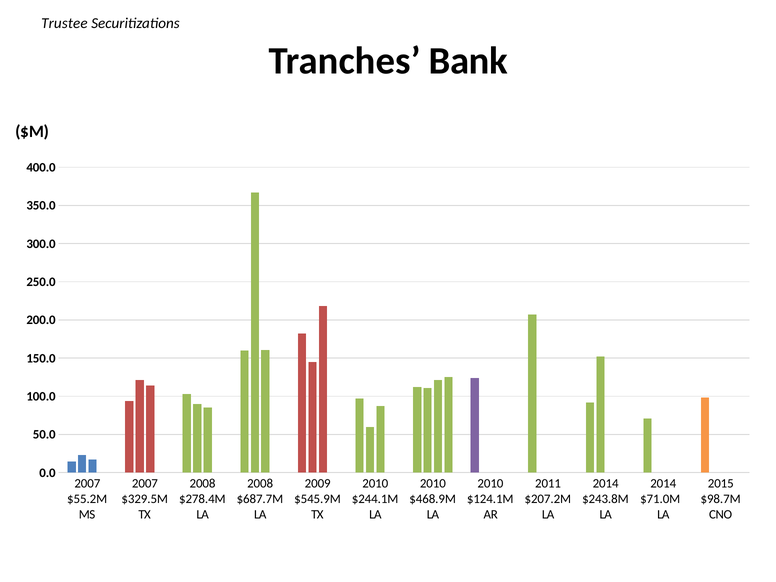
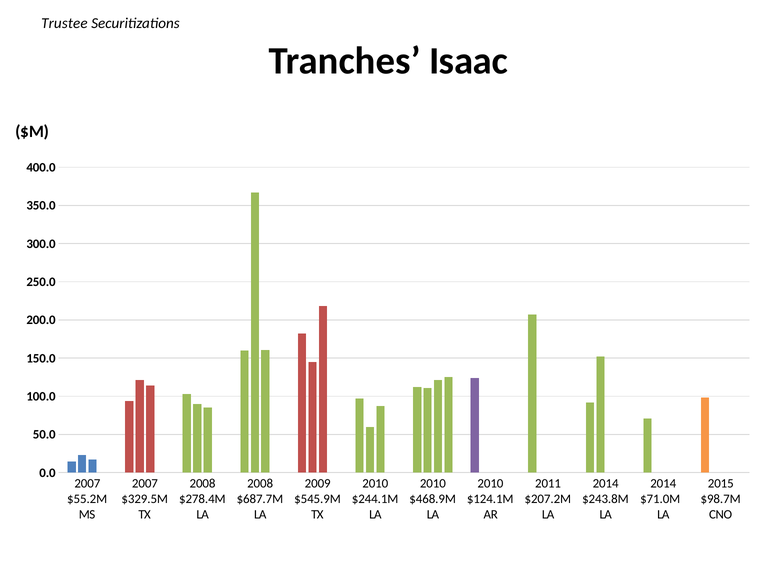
Bank: Bank -> Isaac
